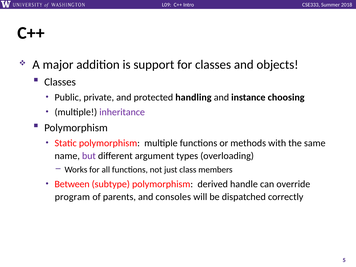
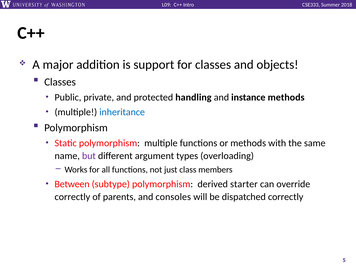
instance choosing: choosing -> methods
inheritance colour: purple -> blue
handle: handle -> starter
program at (72, 197): program -> correctly
